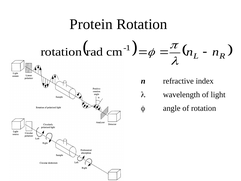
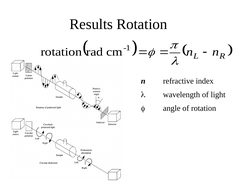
Protein: Protein -> Results
